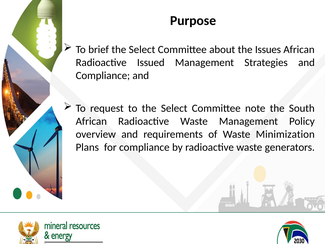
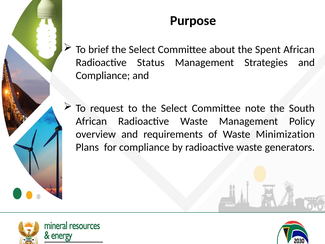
Issues: Issues -> Spent
Issued: Issued -> Status
